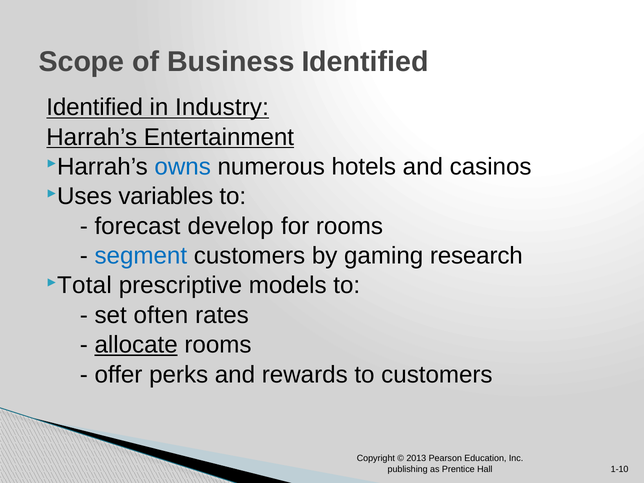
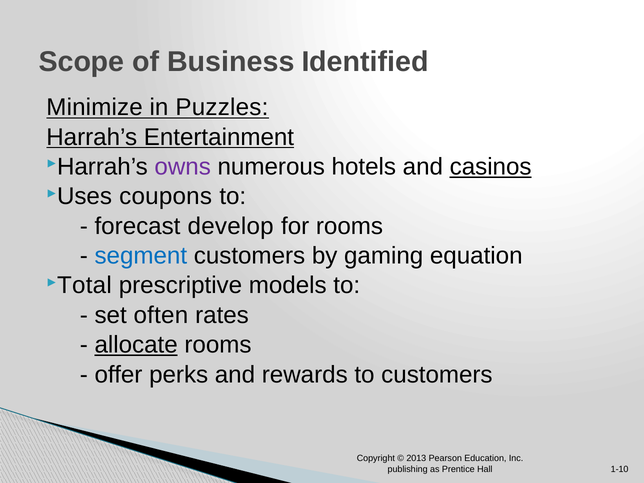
Identified at (95, 107): Identified -> Minimize
Industry: Industry -> Puzzles
owns colour: blue -> purple
casinos underline: none -> present
variables: variables -> coupons
research: research -> equation
